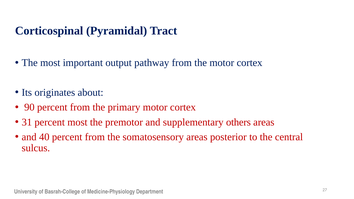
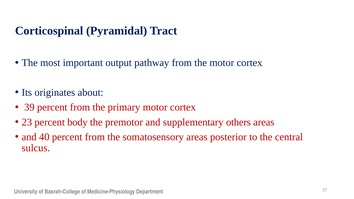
90: 90 -> 39
31: 31 -> 23
percent most: most -> body
